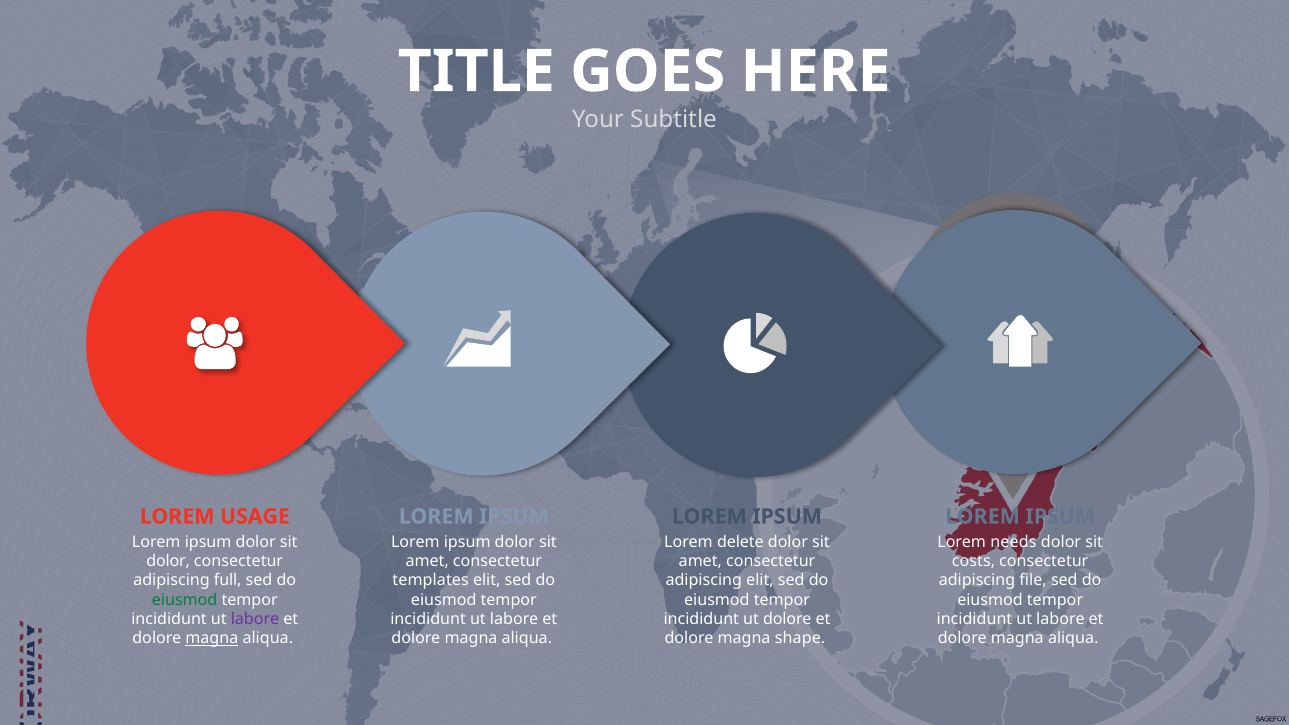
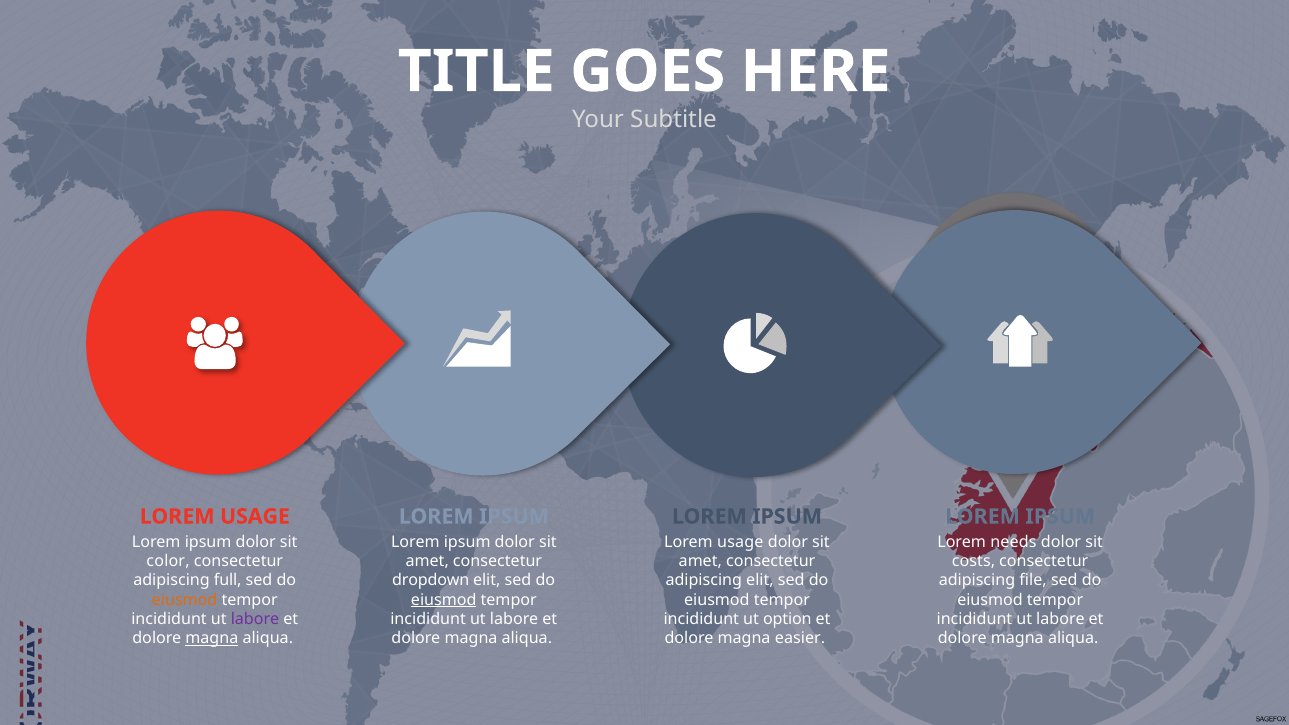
delete at (740, 542): delete -> usage
dolor at (168, 561): dolor -> color
templates: templates -> dropdown
eiusmod at (185, 600) colour: green -> orange
eiusmod at (444, 600) underline: none -> present
ut dolore: dolore -> option
shape: shape -> easier
